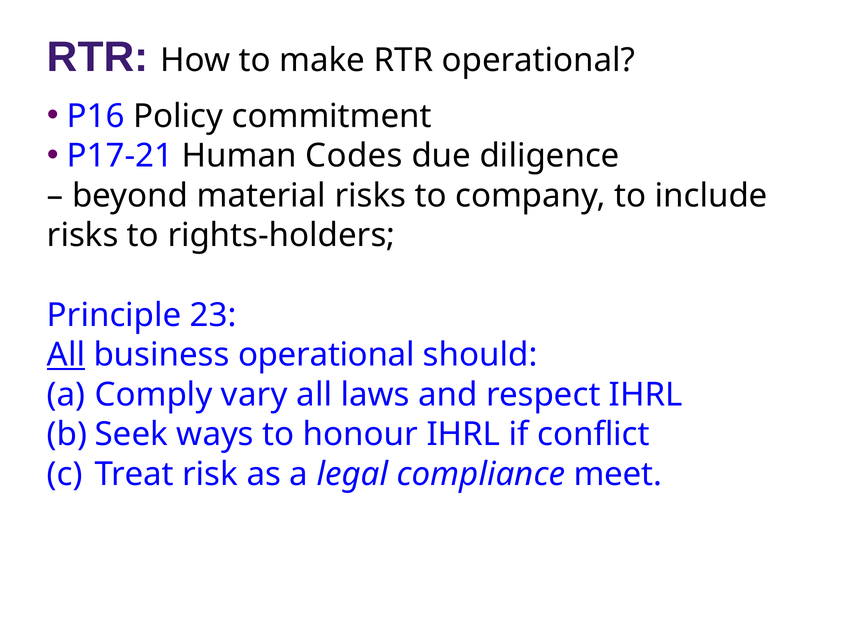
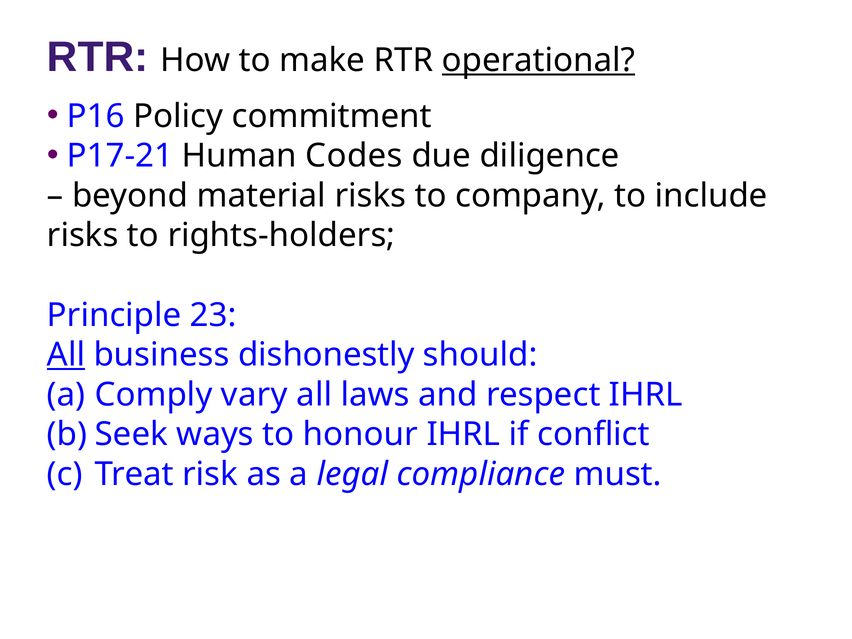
operational at (538, 60) underline: none -> present
business operational: operational -> dishonestly
meet: meet -> must
